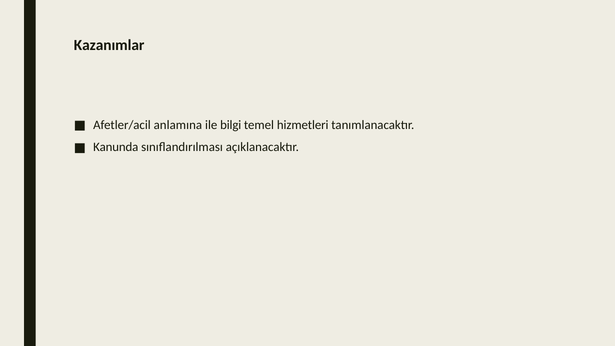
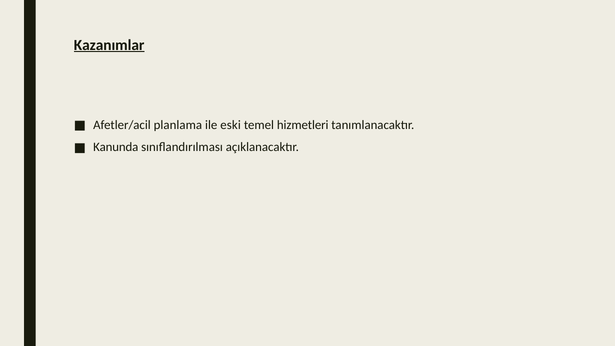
Kazanımlar underline: none -> present
anlamına: anlamına -> planlama
bilgi: bilgi -> eski
